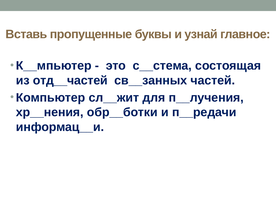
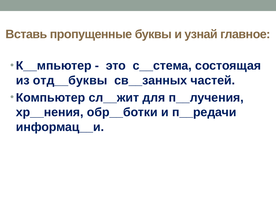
отд__частей: отд__частей -> отд__буквы
